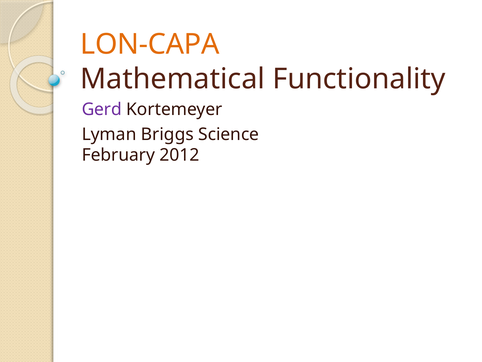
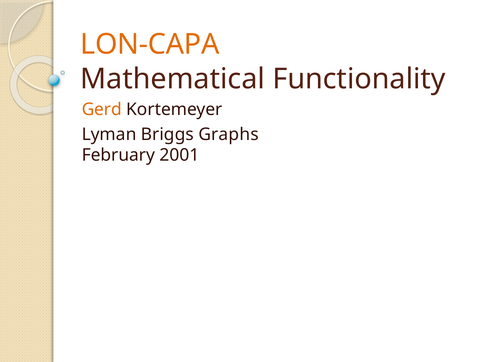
Gerd colour: purple -> orange
Science: Science -> Graphs
2012: 2012 -> 2001
